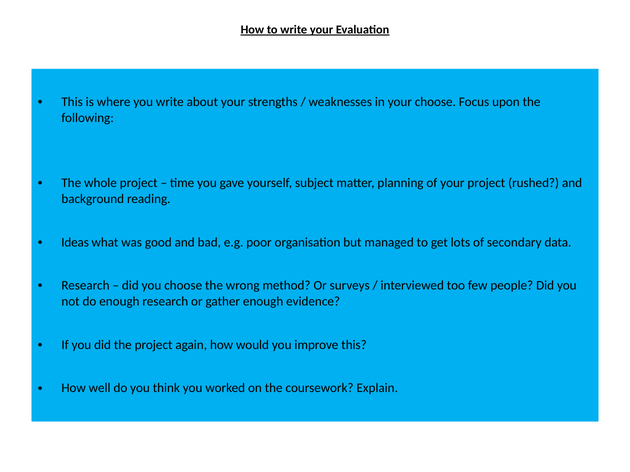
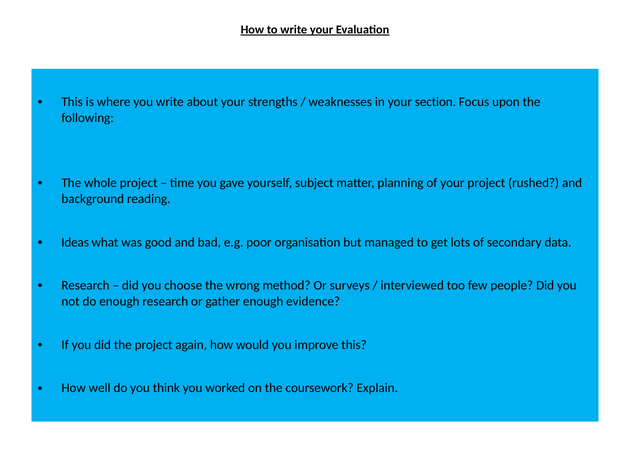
your choose: choose -> section
